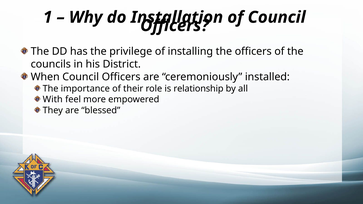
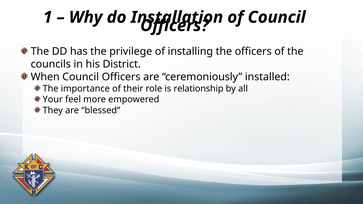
With: With -> Your
